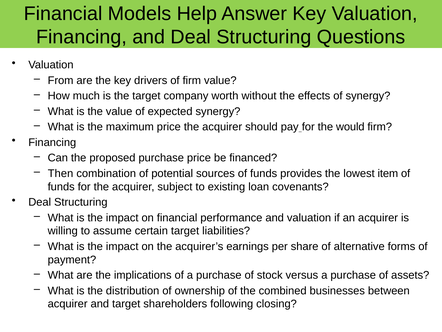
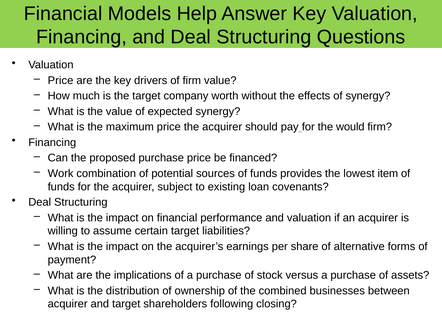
From at (61, 80): From -> Price
Then: Then -> Work
